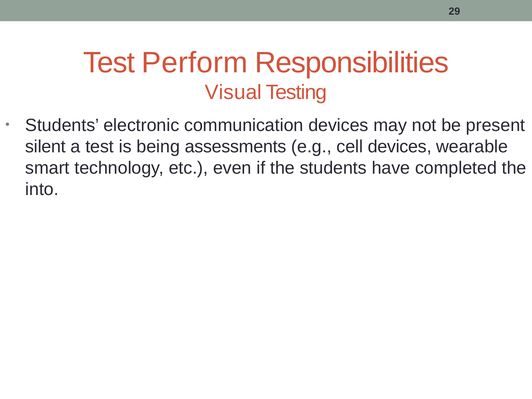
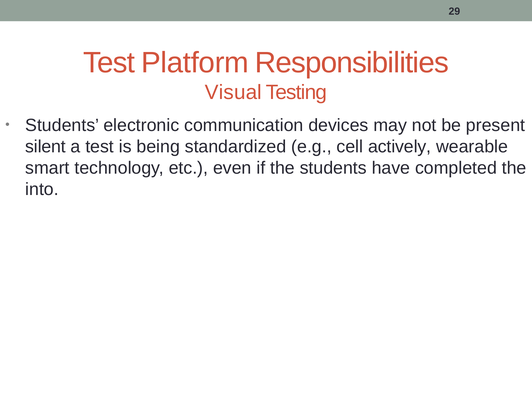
Perform: Perform -> Platform
assessments: assessments -> standardized
cell devices: devices -> actively
